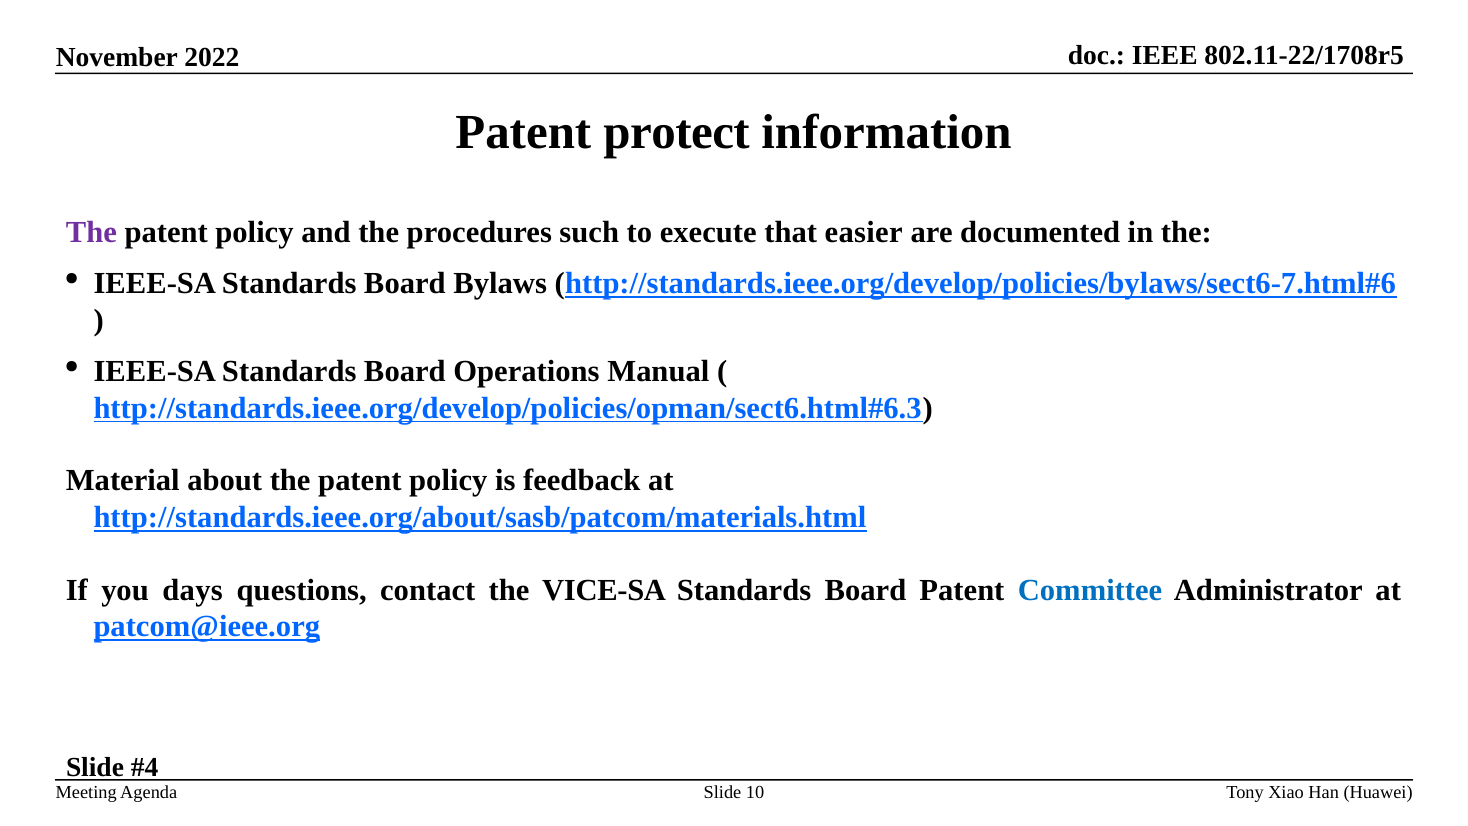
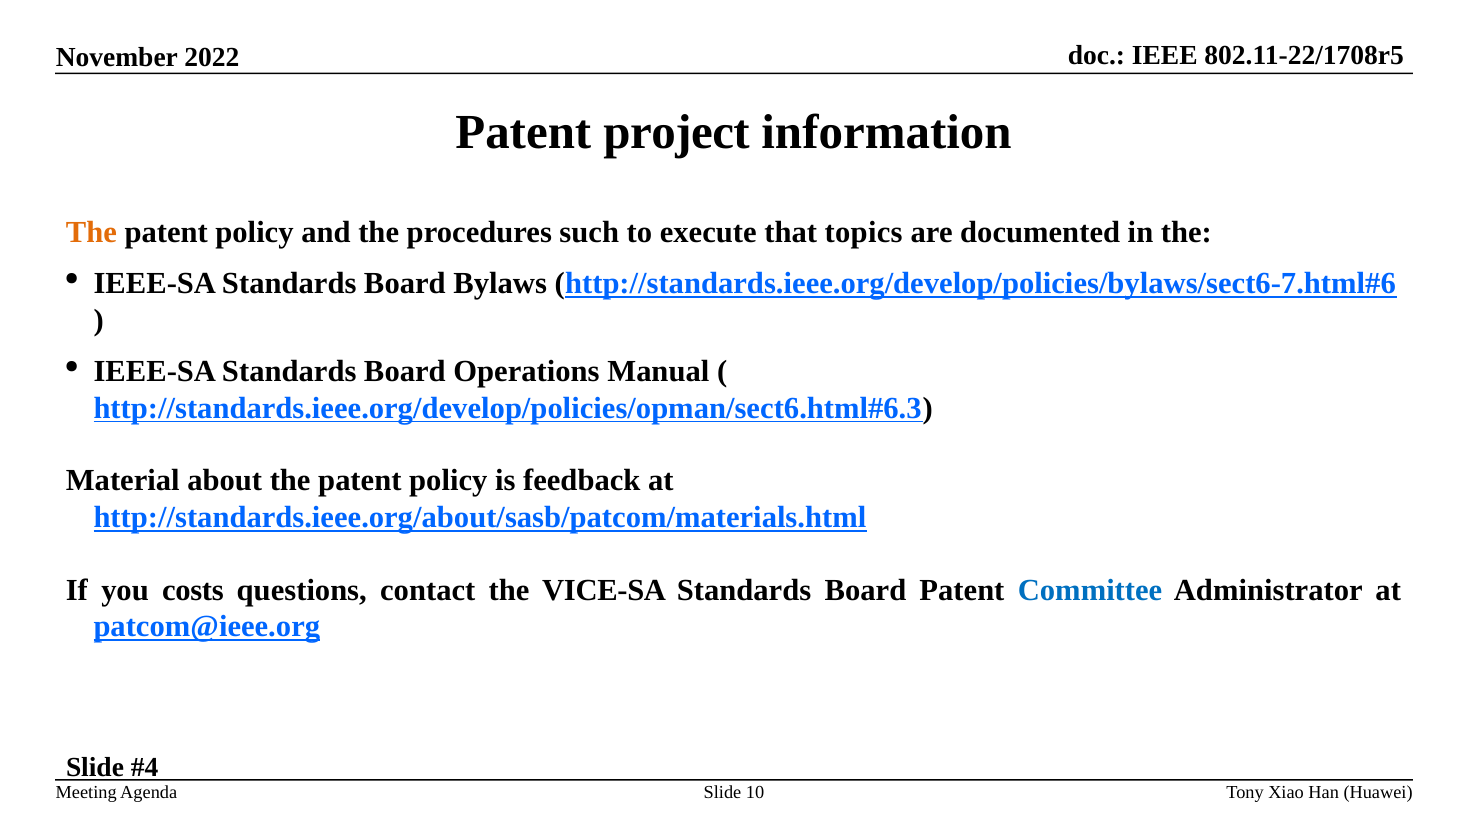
protect: protect -> project
The at (91, 232) colour: purple -> orange
easier: easier -> topics
days: days -> costs
